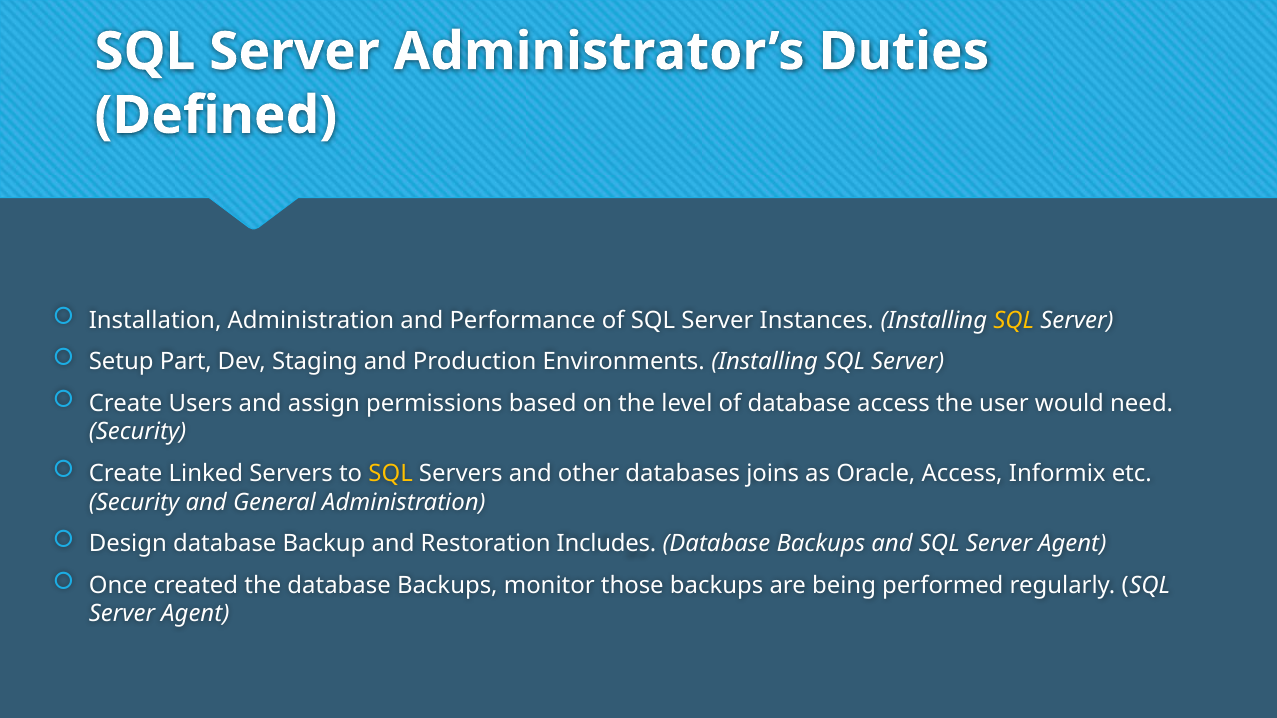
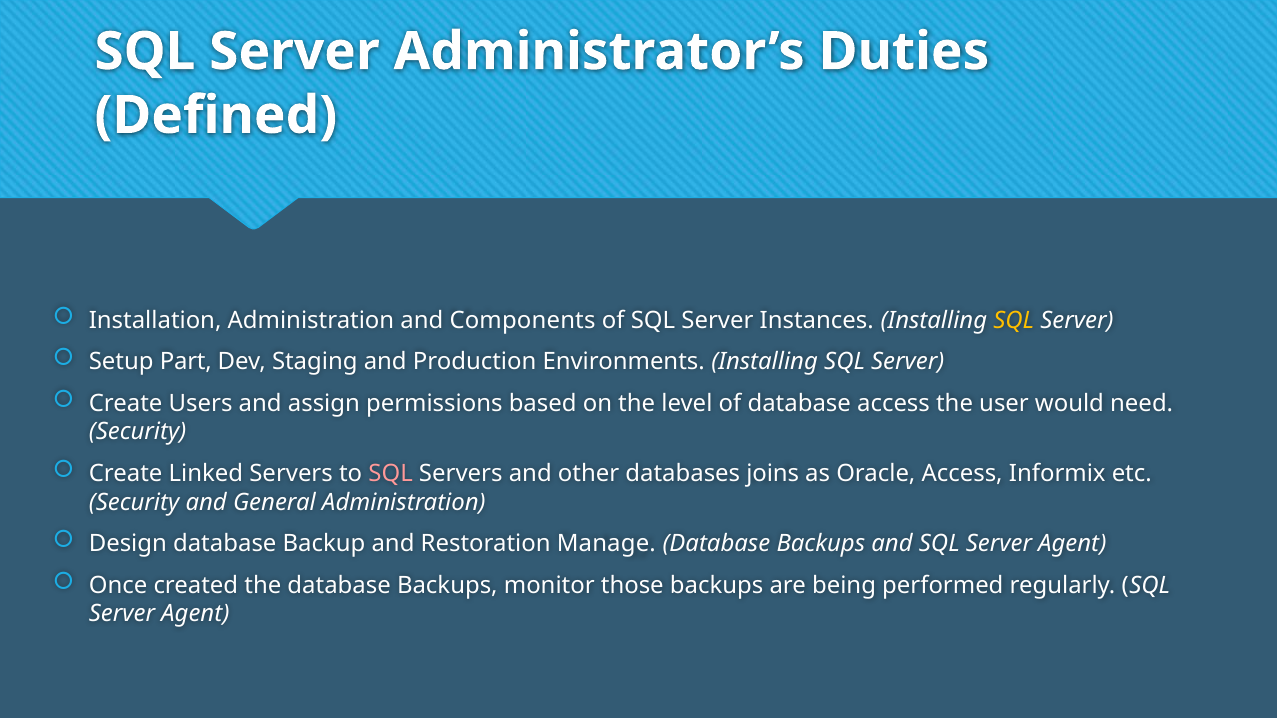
Performance: Performance -> Components
SQL at (391, 474) colour: yellow -> pink
Includes: Includes -> Manage
